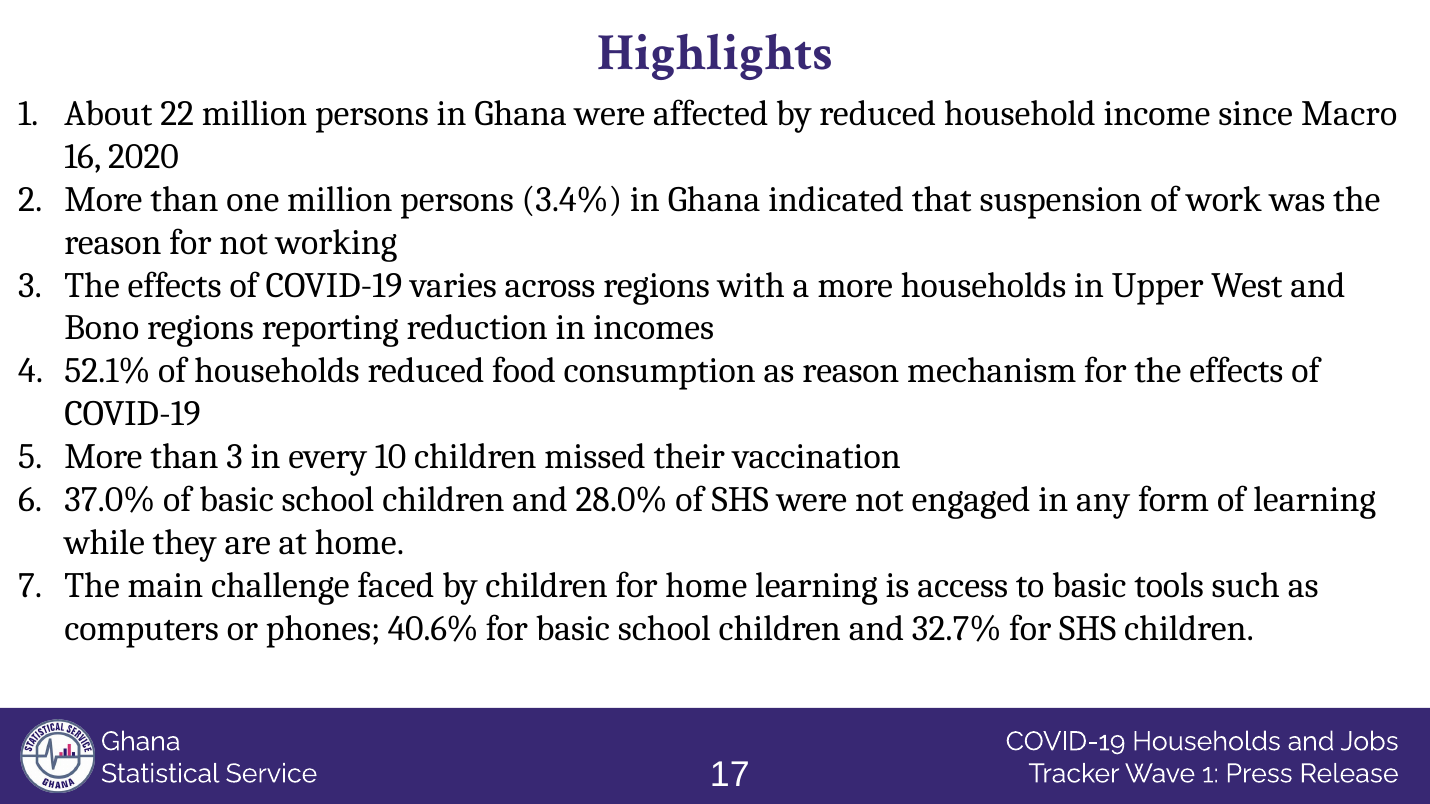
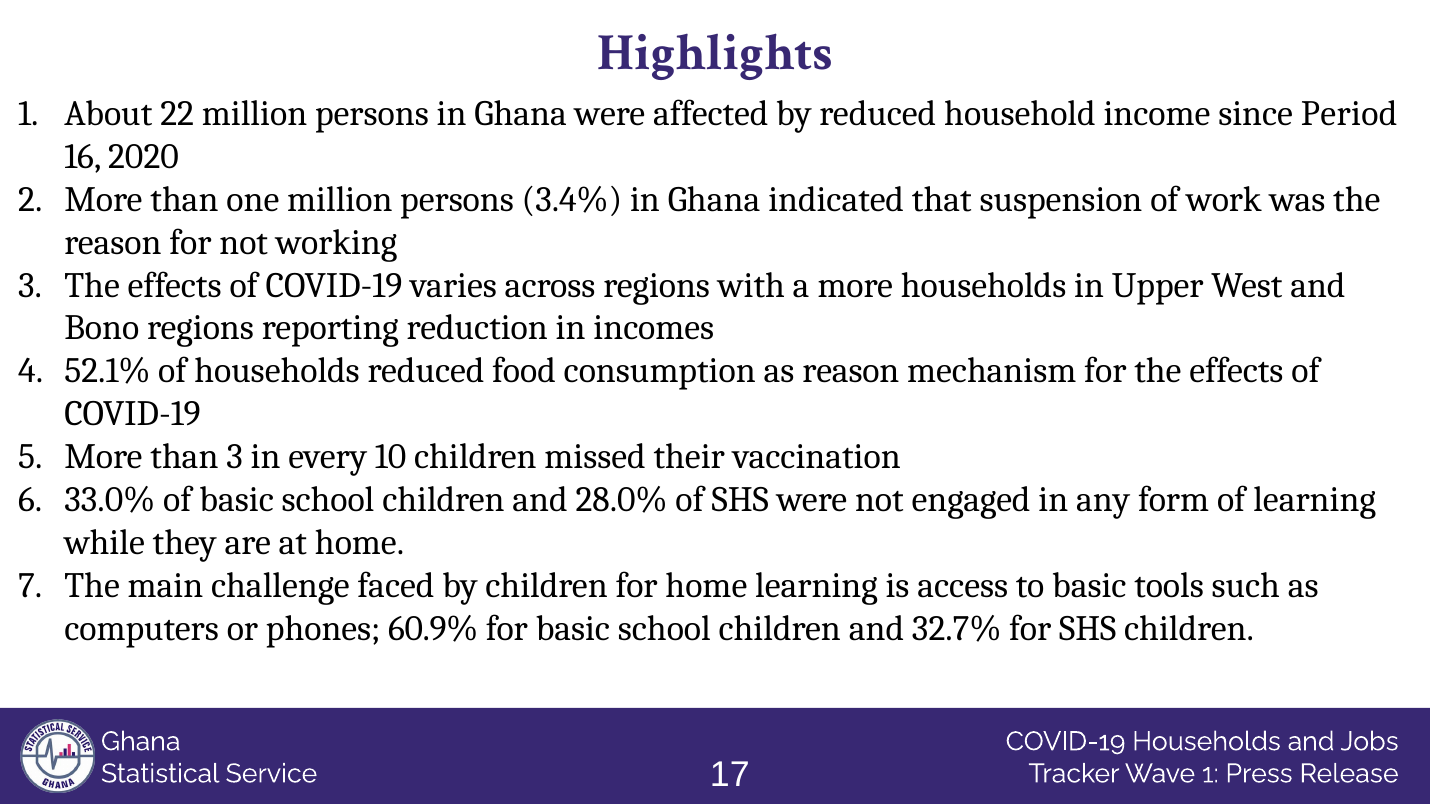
Macro: Macro -> Period
37.0%: 37.0% -> 33.0%
40.6%: 40.6% -> 60.9%
